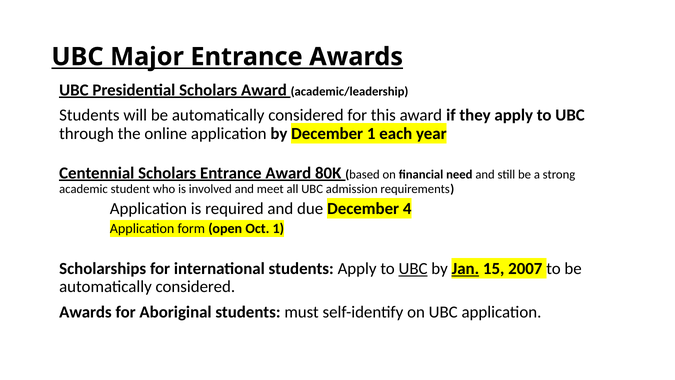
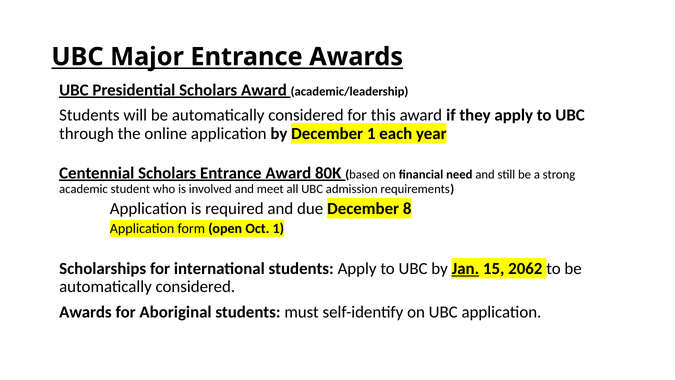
4: 4 -> 8
UBC at (413, 268) underline: present -> none
2007: 2007 -> 2062
